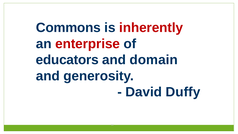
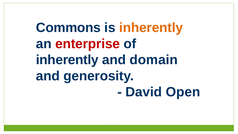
inherently at (151, 28) colour: red -> orange
educators at (67, 60): educators -> inherently
Duffy: Duffy -> Open
